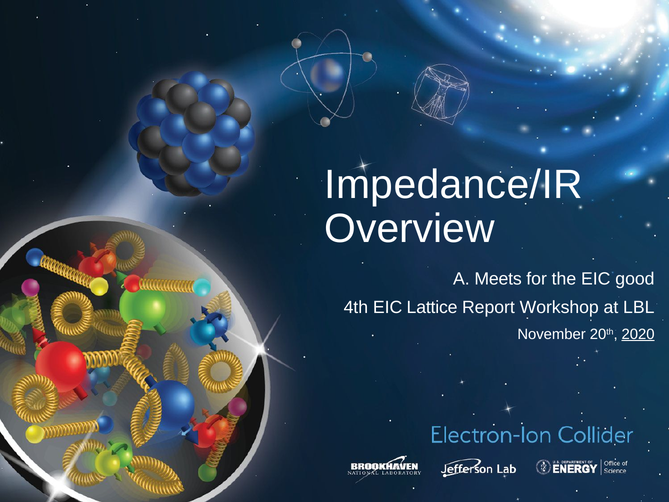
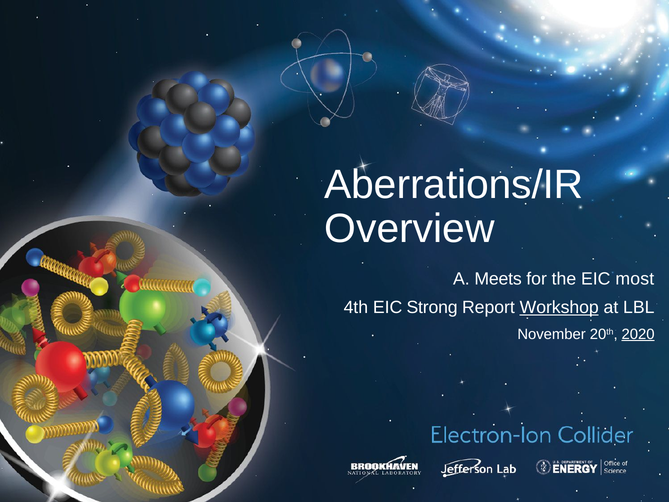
Impedance/IR: Impedance/IR -> Aberrations/IR
good: good -> most
Lattice: Lattice -> Strong
Workshop underline: none -> present
